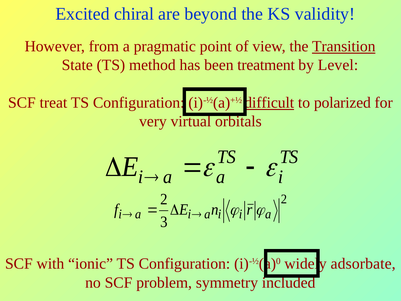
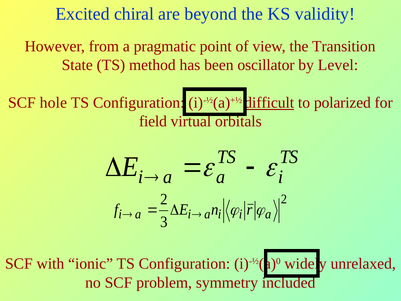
Transition underline: present -> none
treatment: treatment -> oscillator
treat: treat -> hole
very: very -> field
adsorbate: adsorbate -> unrelaxed
